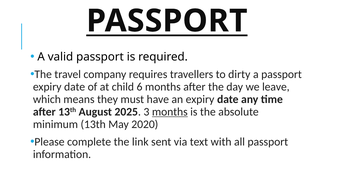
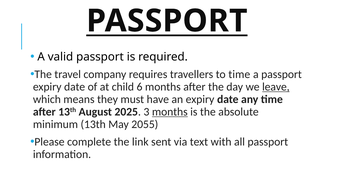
to dirty: dirty -> time
leave underline: none -> present
2020: 2020 -> 2055
